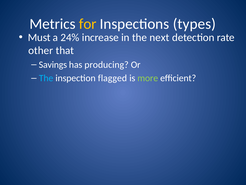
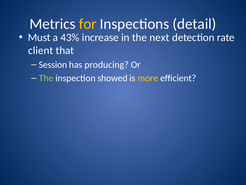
types: types -> detail
24%: 24% -> 43%
other: other -> client
Savings: Savings -> Session
The at (46, 78) colour: light blue -> light green
flagged: flagged -> showed
more colour: light green -> yellow
